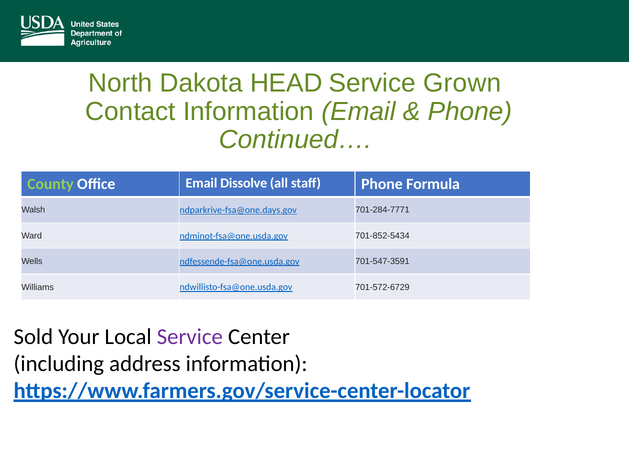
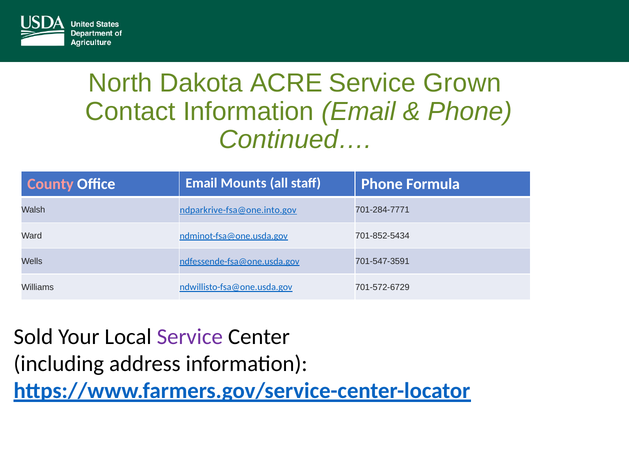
HEAD: HEAD -> ACRE
County colour: light green -> pink
Dissolve: Dissolve -> Mounts
ndparkrive-fsa@one.days.gov: ndparkrive-fsa@one.days.gov -> ndparkrive-fsa@one.into.gov
